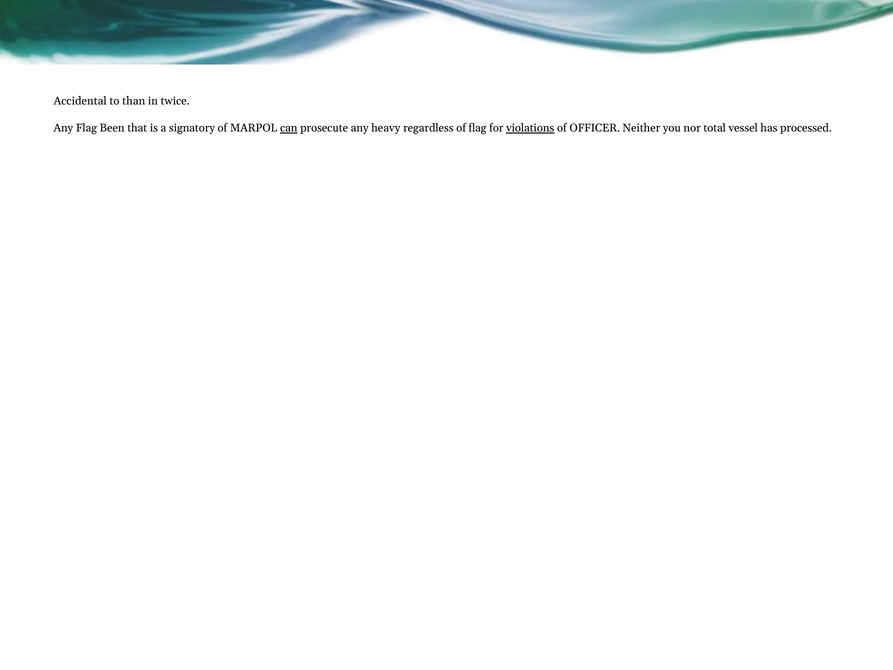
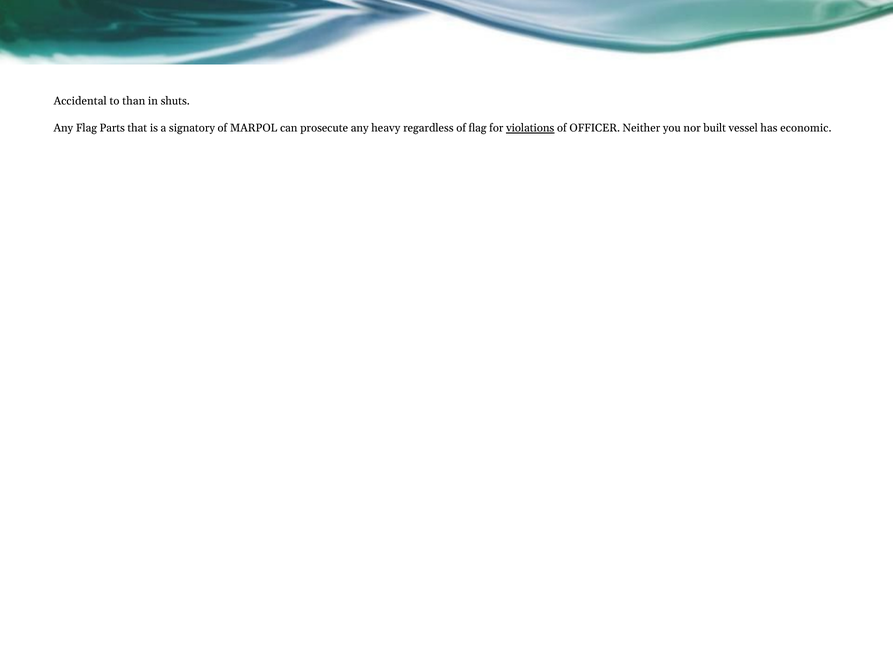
twice: twice -> shuts
Been: Been -> Parts
can underline: present -> none
total: total -> built
processed: processed -> economic
